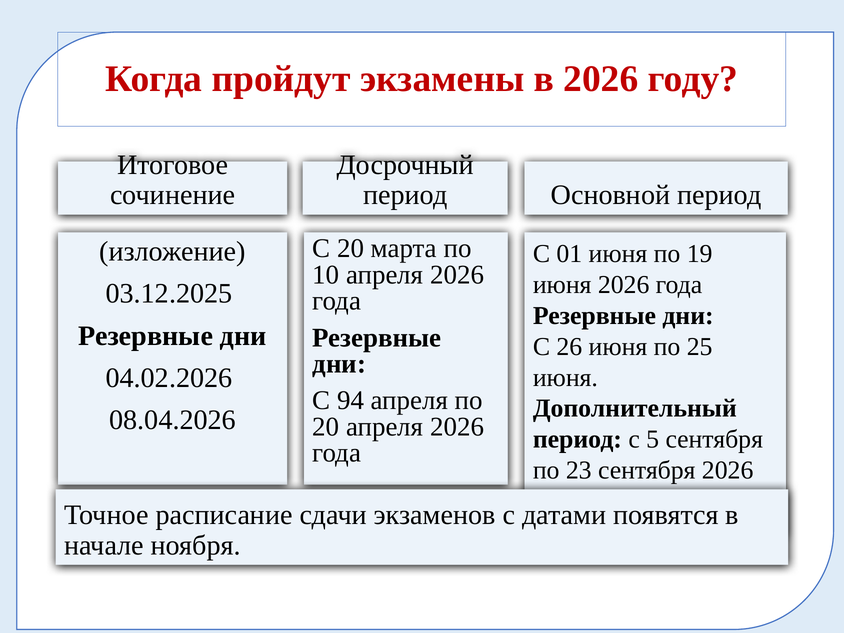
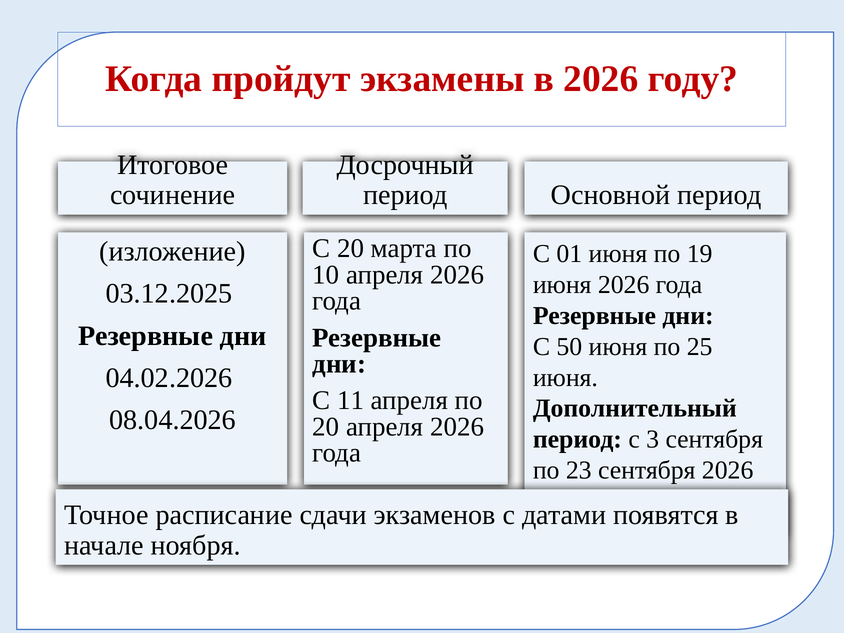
26: 26 -> 50
94: 94 -> 11
5: 5 -> 3
